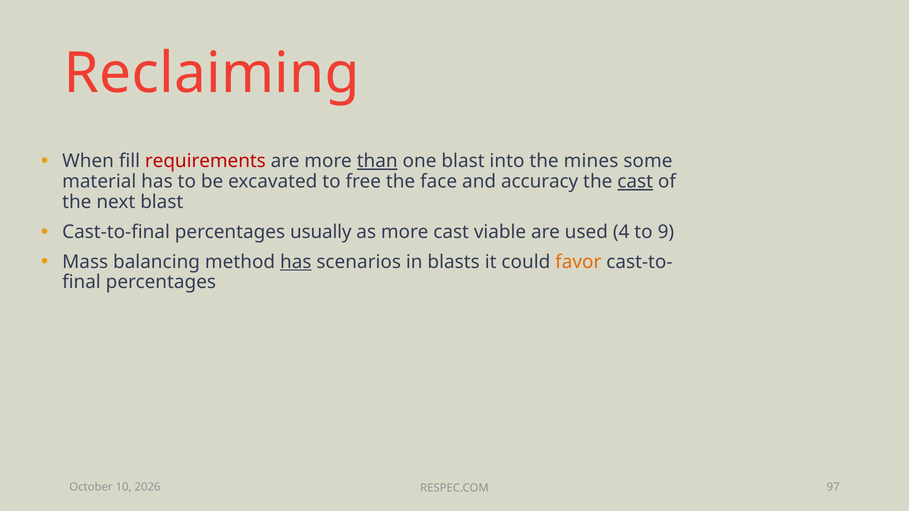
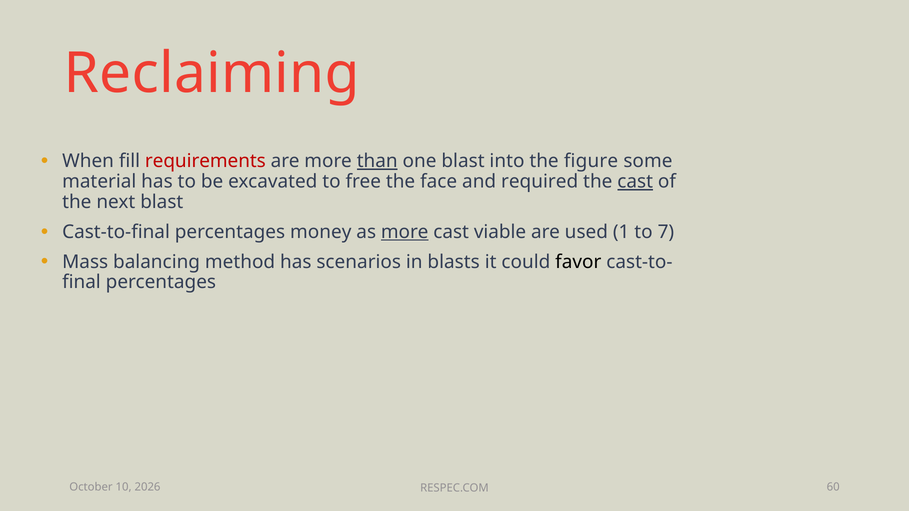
mines: mines -> figure
accuracy: accuracy -> required
usually: usually -> money
more at (405, 232) underline: none -> present
4: 4 -> 1
9: 9 -> 7
has at (296, 262) underline: present -> none
favor colour: orange -> black
97: 97 -> 60
